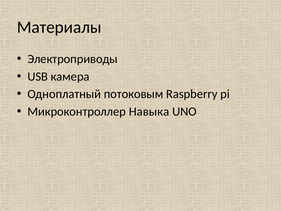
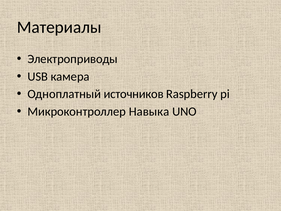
потоковым: потоковым -> источников
